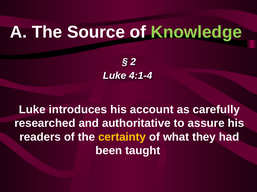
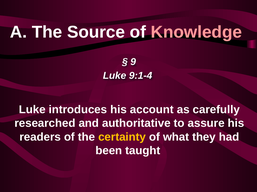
Knowledge colour: light green -> pink
2: 2 -> 9
4:1-4: 4:1-4 -> 9:1-4
